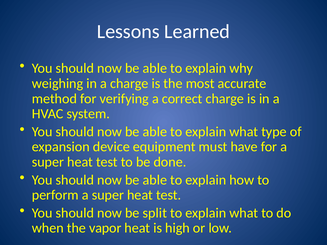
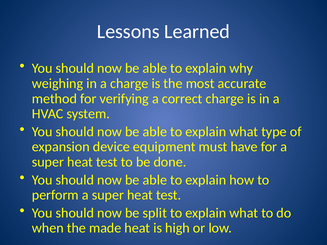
vapor: vapor -> made
